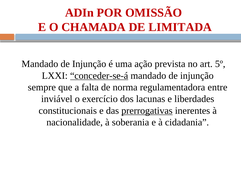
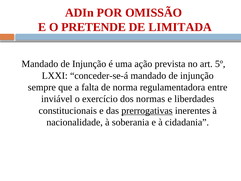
CHAMADA: CHAMADA -> PRETENDE
conceder-se-á underline: present -> none
lacunas: lacunas -> normas
